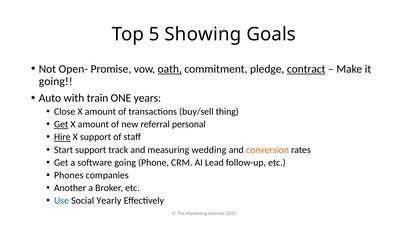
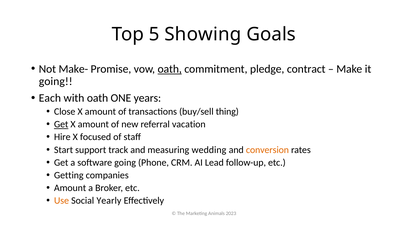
Open-: Open- -> Make-
contract underline: present -> none
Auto: Auto -> Each
with train: train -> oath
personal: personal -> vacation
Hire underline: present -> none
X support: support -> focused
Phones: Phones -> Getting
Another at (70, 187): Another -> Amount
Use colour: blue -> orange
